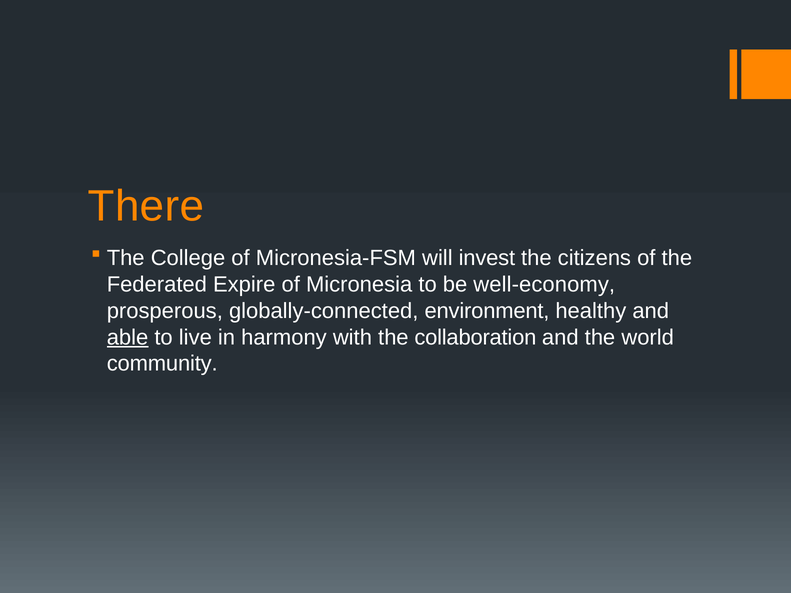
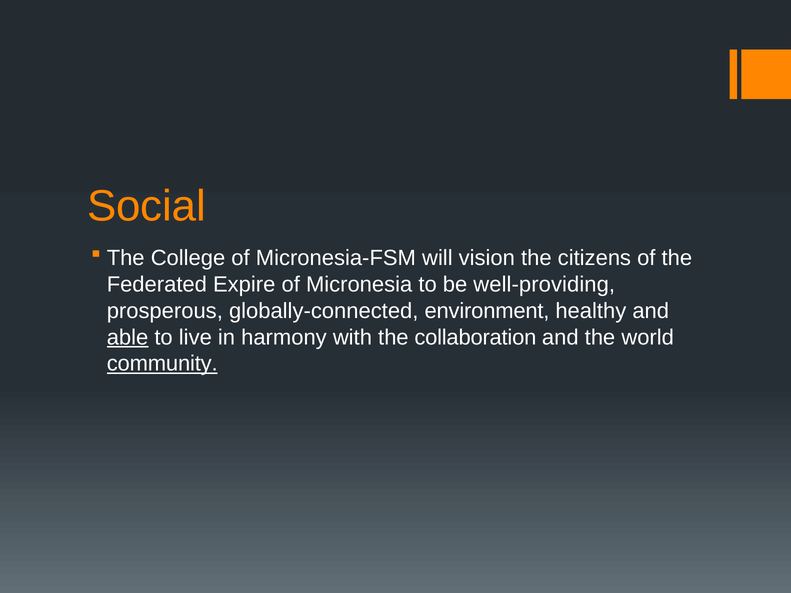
There: There -> Social
invest: invest -> vision
well-economy: well-economy -> well-providing
community underline: none -> present
